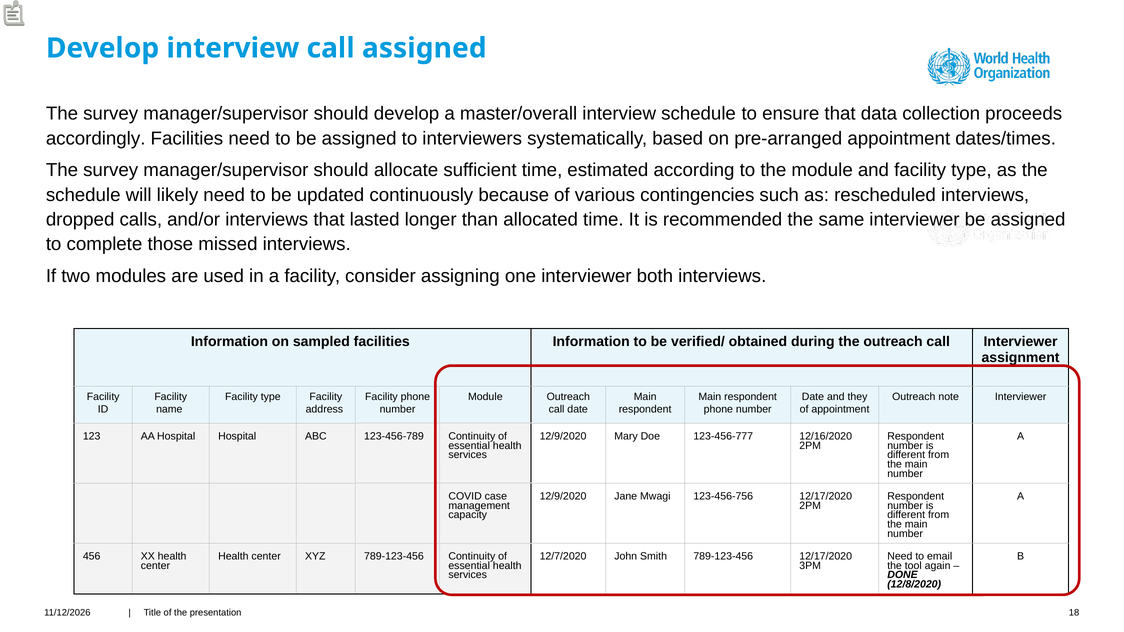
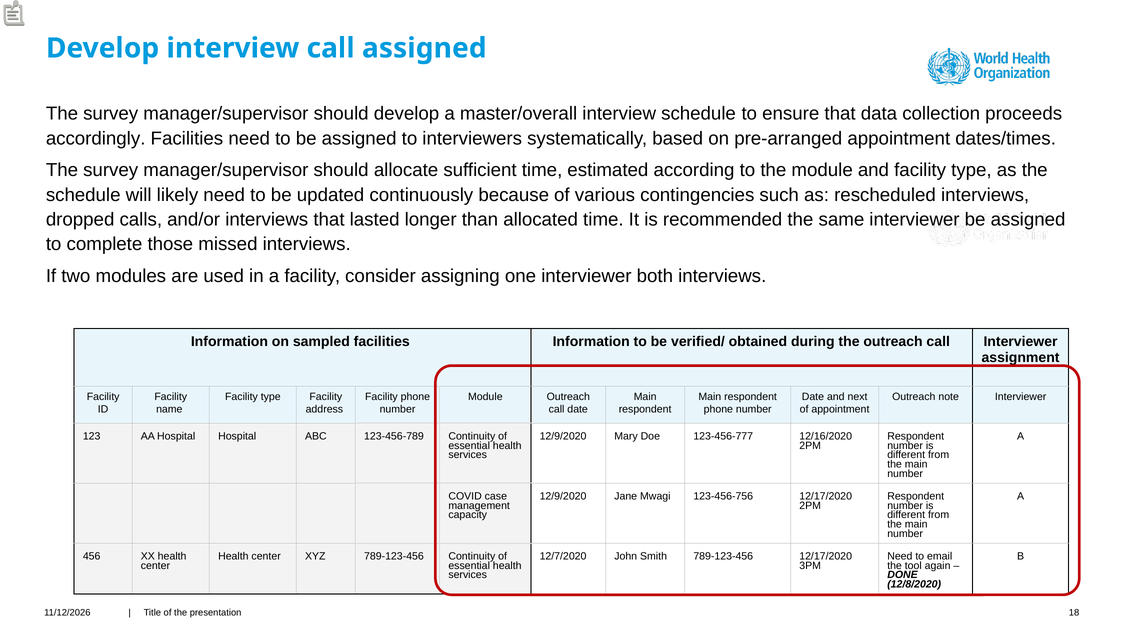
they: they -> next
